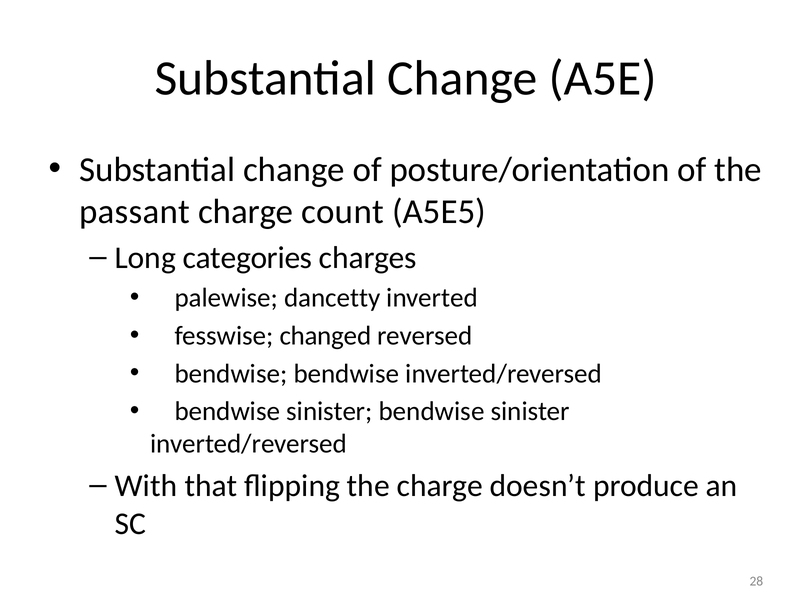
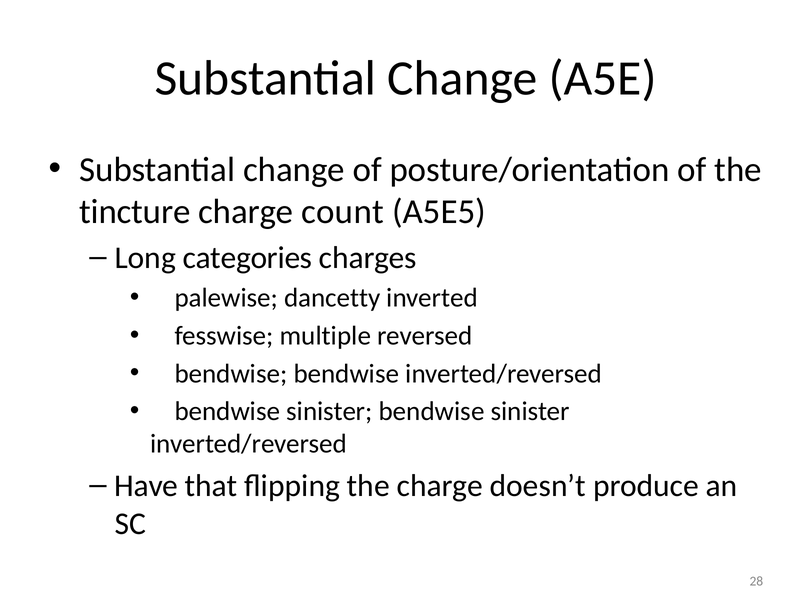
passant: passant -> tincture
changed: changed -> multiple
With: With -> Have
